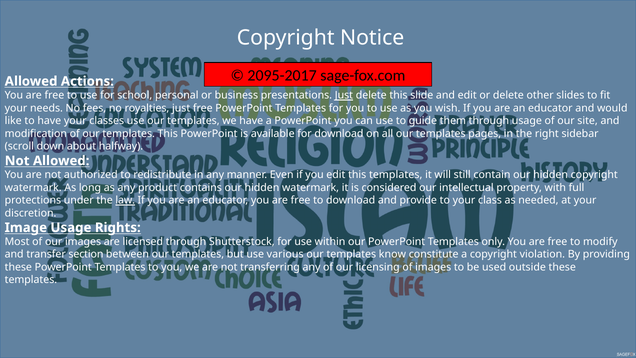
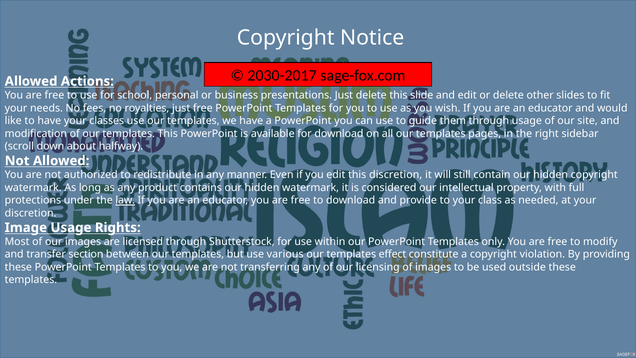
2095-2017: 2095-2017 -> 2030-2017
Just at (344, 95) underline: present -> none
this templates: templates -> discretion
know: know -> effect
